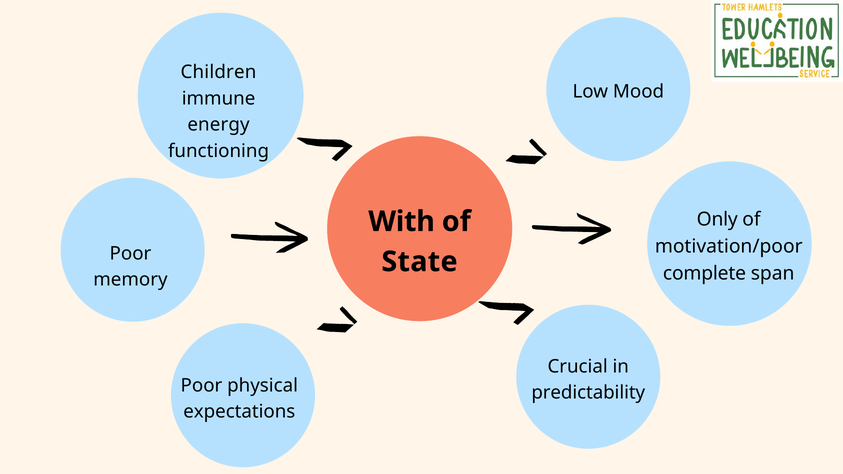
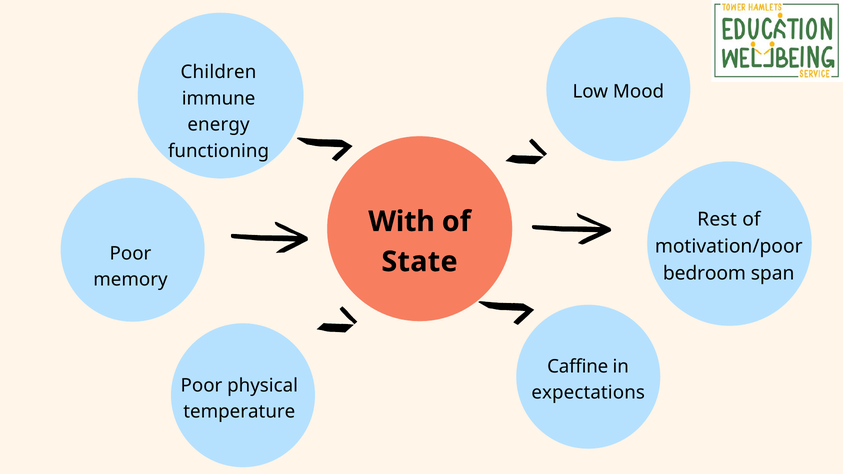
Only: Only -> Rest
complete: complete -> bedroom
Crucial: Crucial -> Caffine
predictability: predictability -> expectations
expectations: expectations -> temperature
